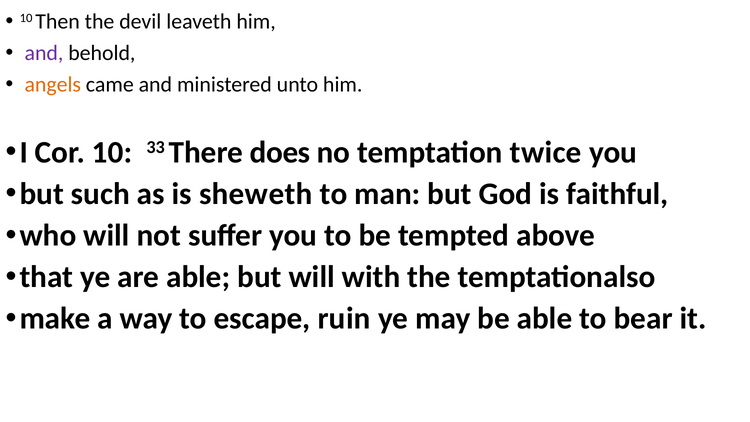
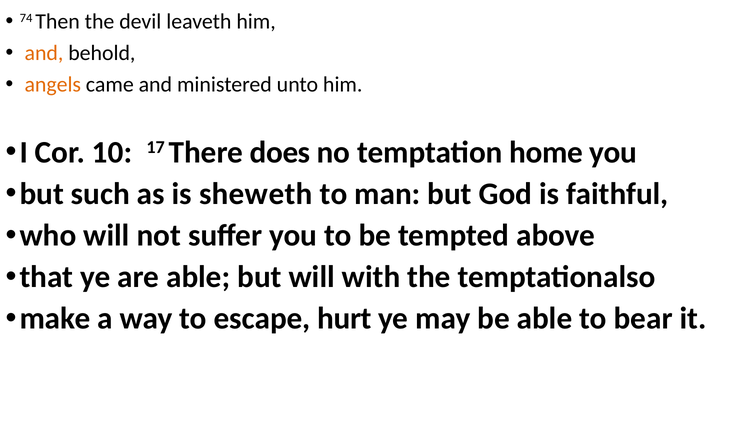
10 at (26, 18): 10 -> 74
and at (44, 53) colour: purple -> orange
33: 33 -> 17
twice: twice -> home
ruin: ruin -> hurt
